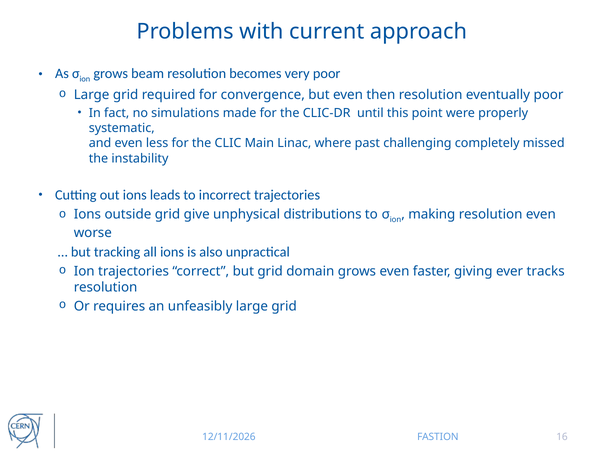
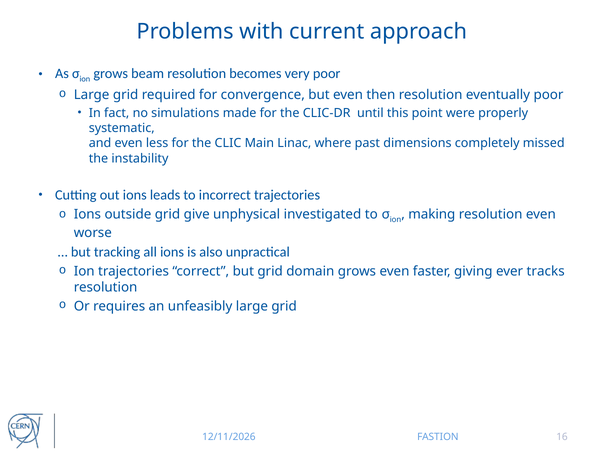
challenging: challenging -> dimensions
distributions: distributions -> investigated
